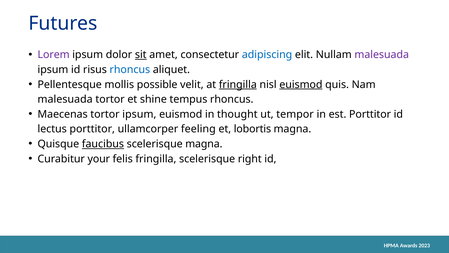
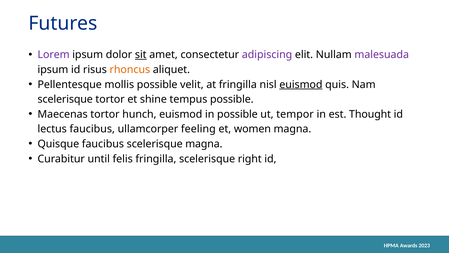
adipiscing colour: blue -> purple
rhoncus at (130, 70) colour: blue -> orange
fringilla at (238, 84) underline: present -> none
malesuada at (65, 99): malesuada -> scelerisque
tempus rhoncus: rhoncus -> possible
tortor ipsum: ipsum -> hunch
in thought: thought -> possible
est Porttitor: Porttitor -> Thought
lectus porttitor: porttitor -> faucibus
lobortis: lobortis -> women
faucibus at (103, 144) underline: present -> none
your: your -> until
